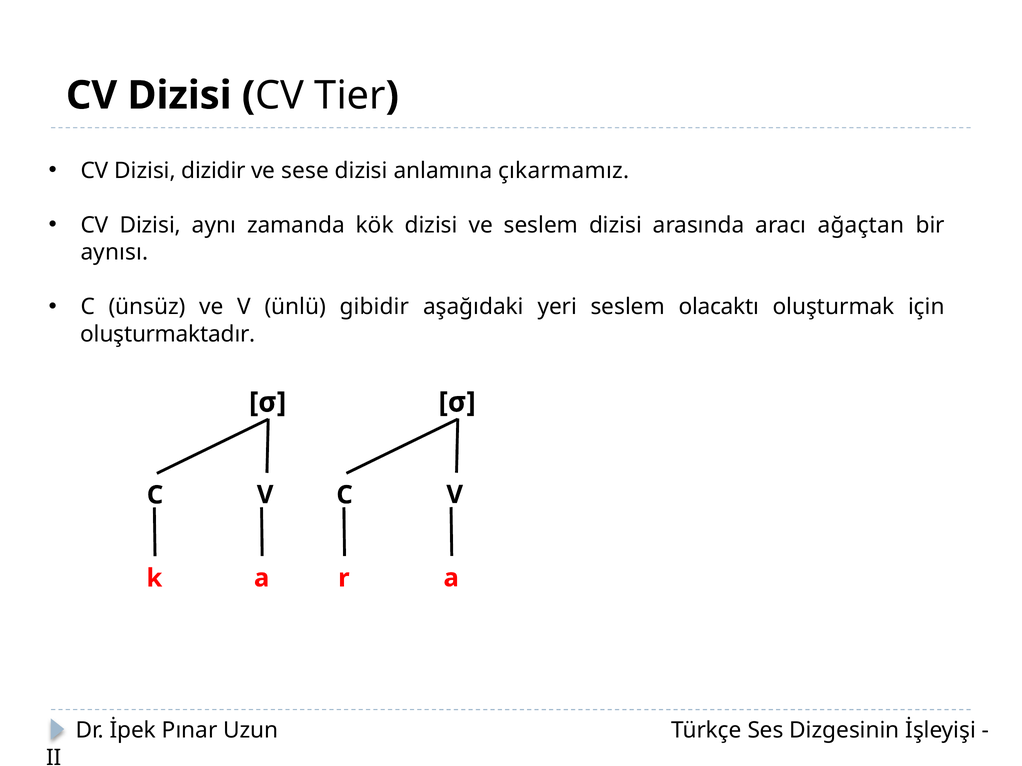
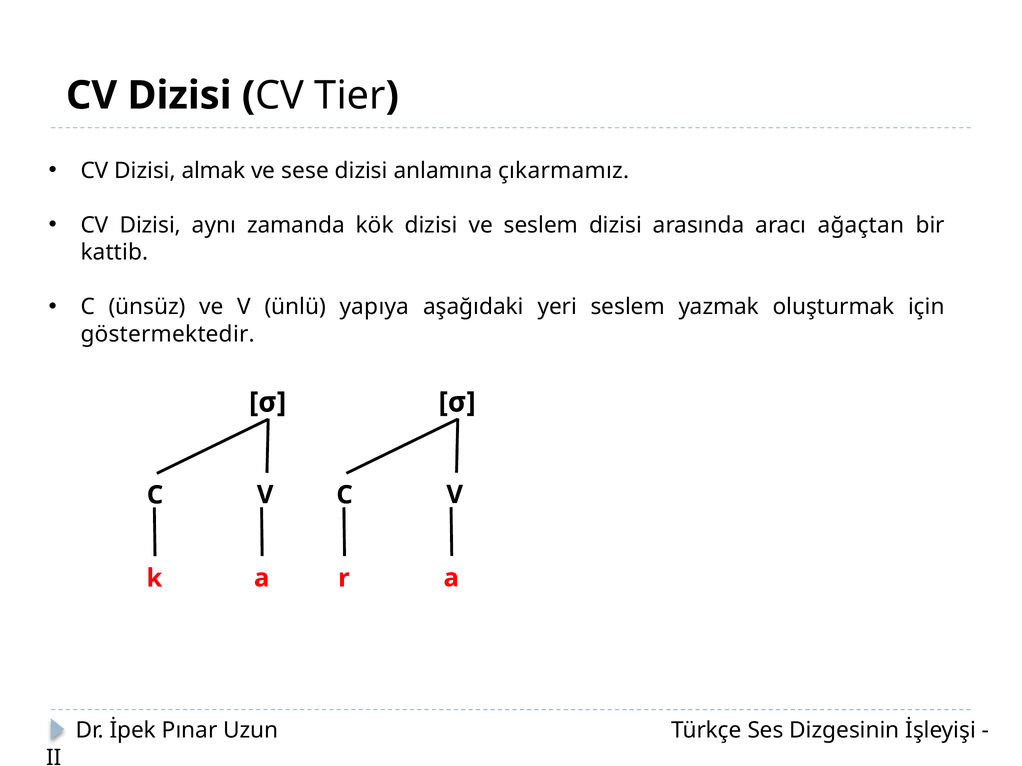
dizidir: dizidir -> almak
aynısı: aynısı -> kattib
gibidir: gibidir -> yapıya
olacaktı: olacaktı -> yazmak
oluşturmaktadır: oluşturmaktadır -> göstermektedir
